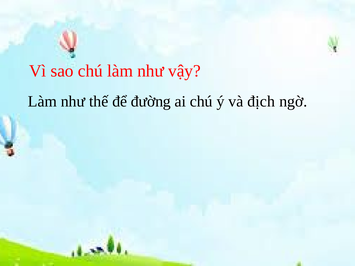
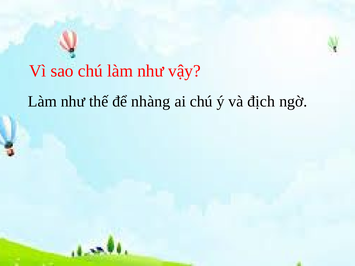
đường: đường -> nhàng
